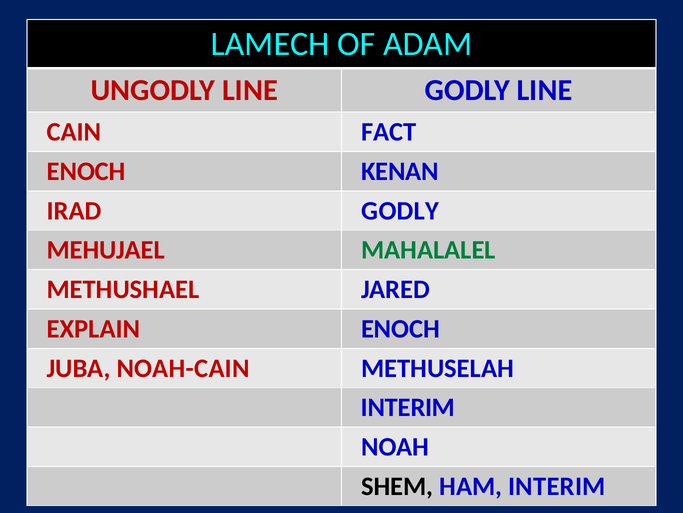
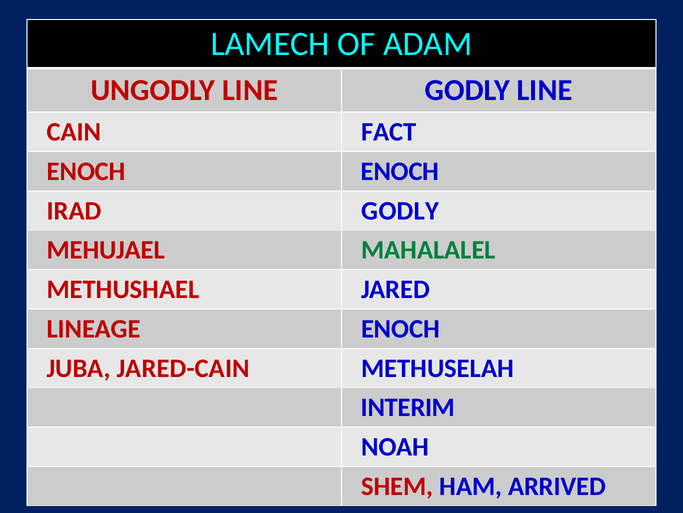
ENOCH KENAN: KENAN -> ENOCH
EXPLAIN: EXPLAIN -> LINEAGE
NOAH-CAIN: NOAH-CAIN -> JARED-CAIN
SHEM colour: black -> red
HAM INTERIM: INTERIM -> ARRIVED
